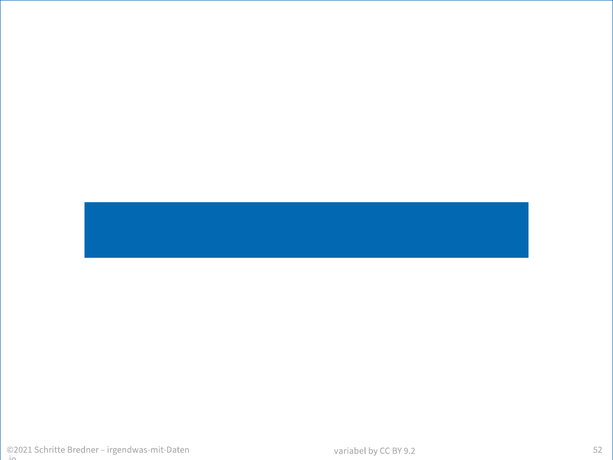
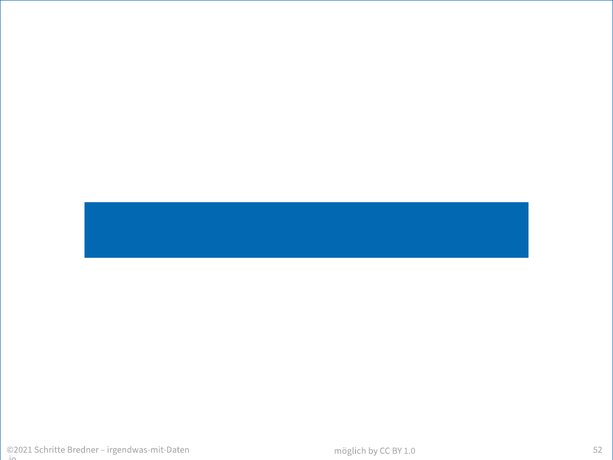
variabel: variabel -> möglich
9.2: 9.2 -> 1.0
